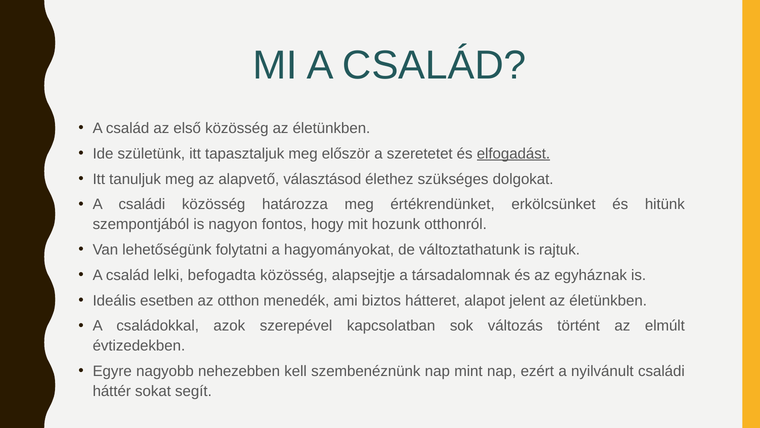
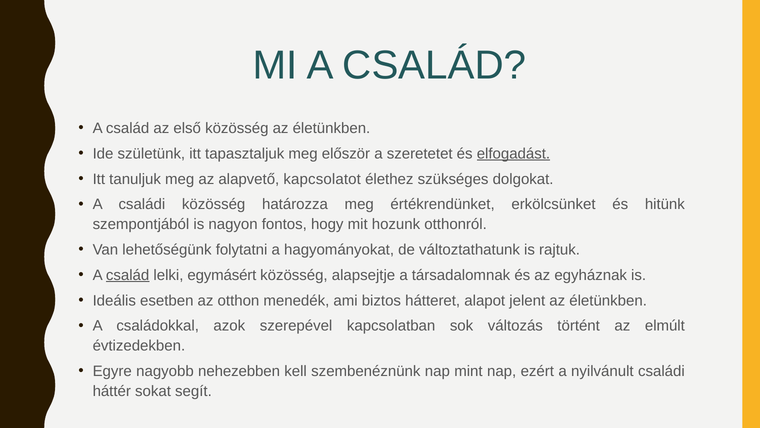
választásod: választásod -> kapcsolatot
család at (128, 275) underline: none -> present
befogadta: befogadta -> egymásért
